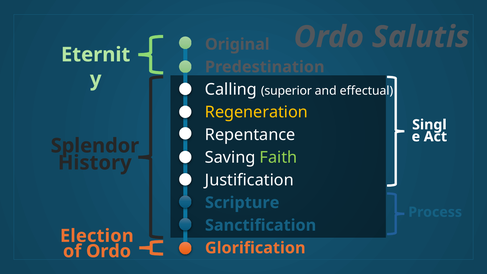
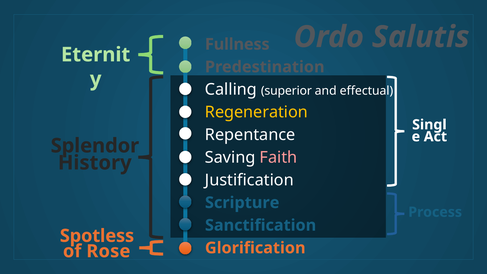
Original: Original -> Fullness
Faith colour: light green -> pink
Election: Election -> Spotless
of Ordo: Ordo -> Rose
